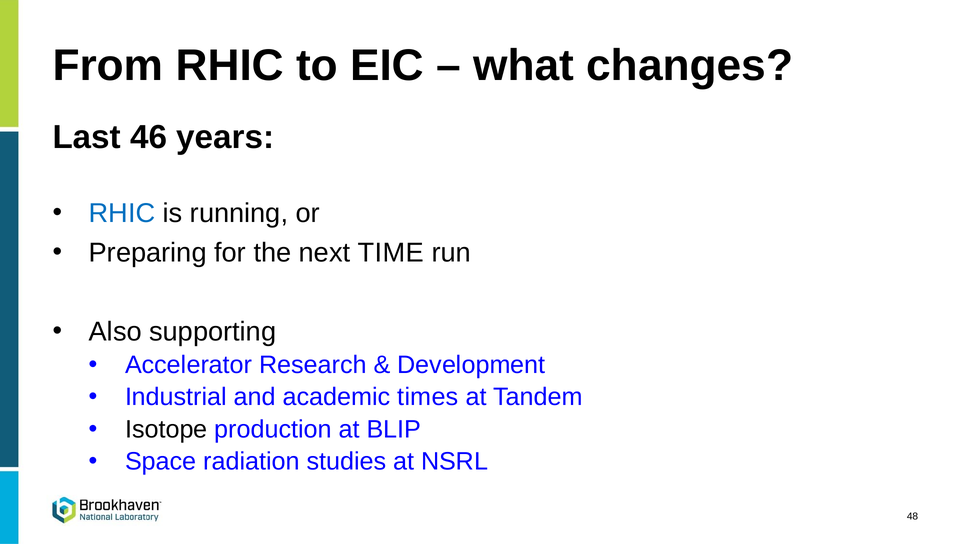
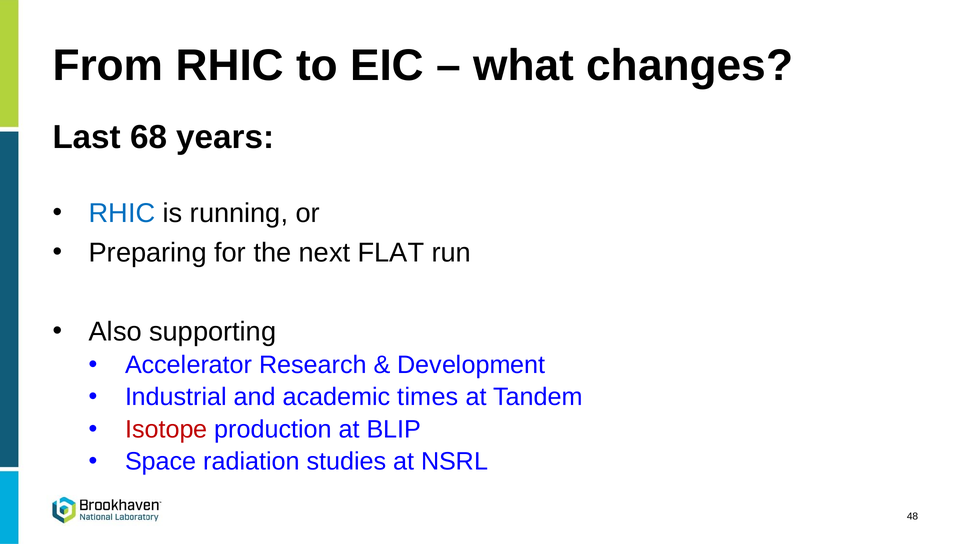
46: 46 -> 68
TIME: TIME -> FLAT
Isotope colour: black -> red
